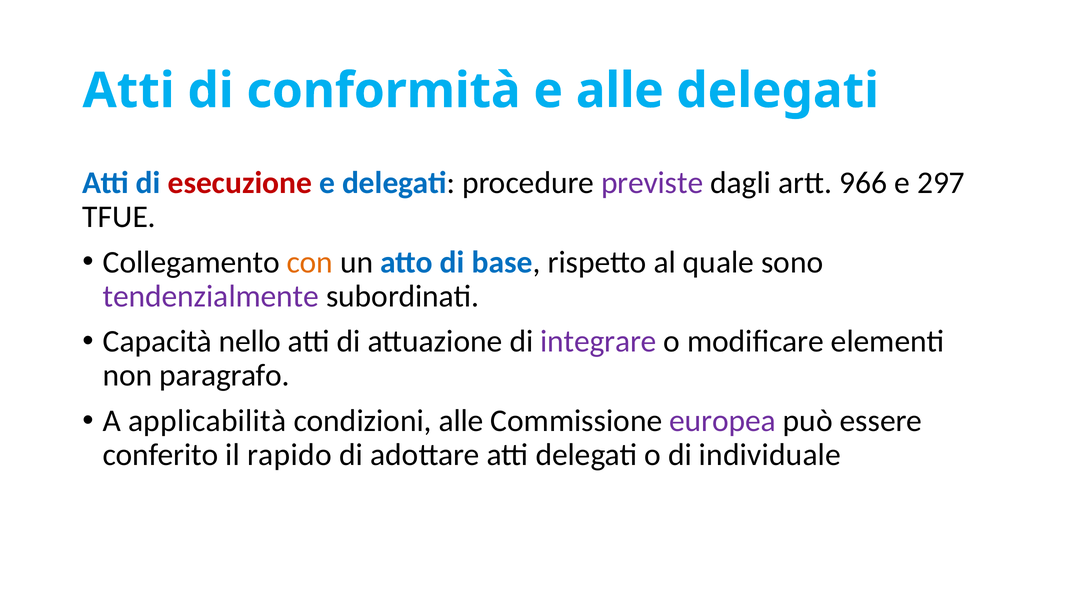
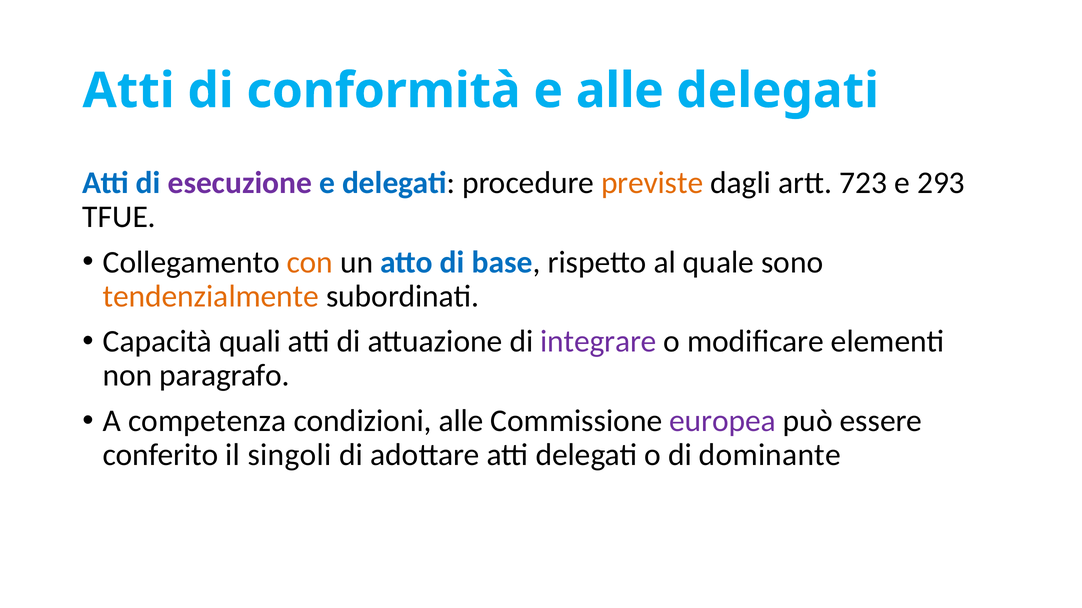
esecuzione colour: red -> purple
previste colour: purple -> orange
966: 966 -> 723
297: 297 -> 293
tendenzialmente colour: purple -> orange
nello: nello -> quali
applicabilità: applicabilità -> competenza
rapido: rapido -> singoli
individuale: individuale -> dominante
